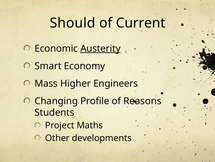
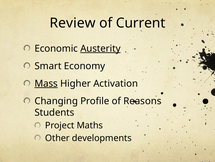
Should: Should -> Review
Mass underline: none -> present
Engineers: Engineers -> Activation
